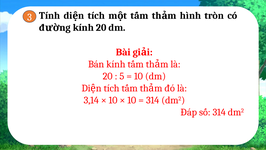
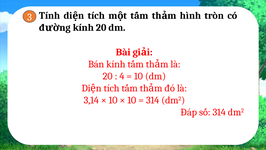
5: 5 -> 4
